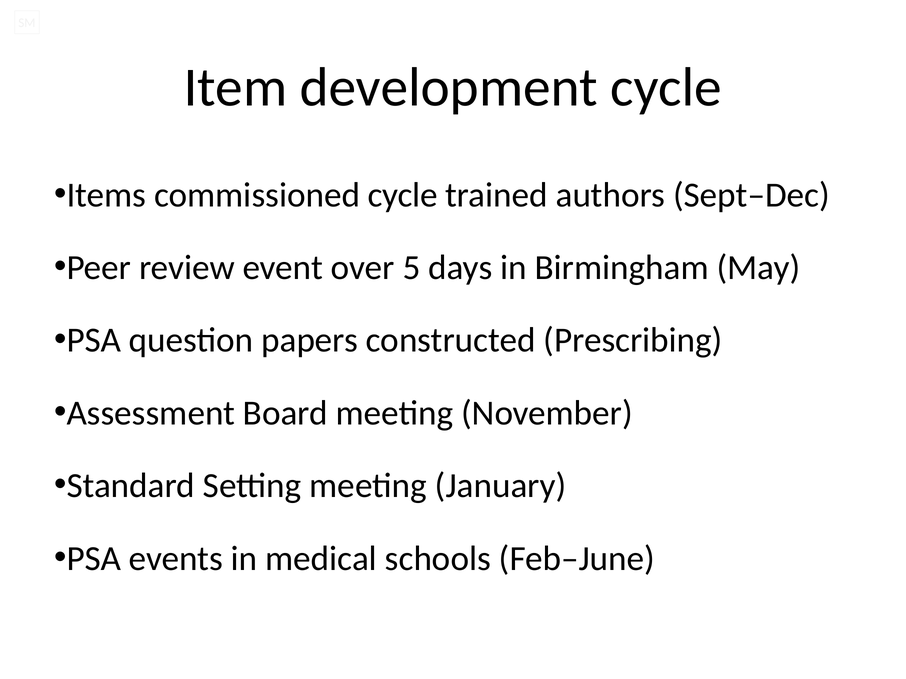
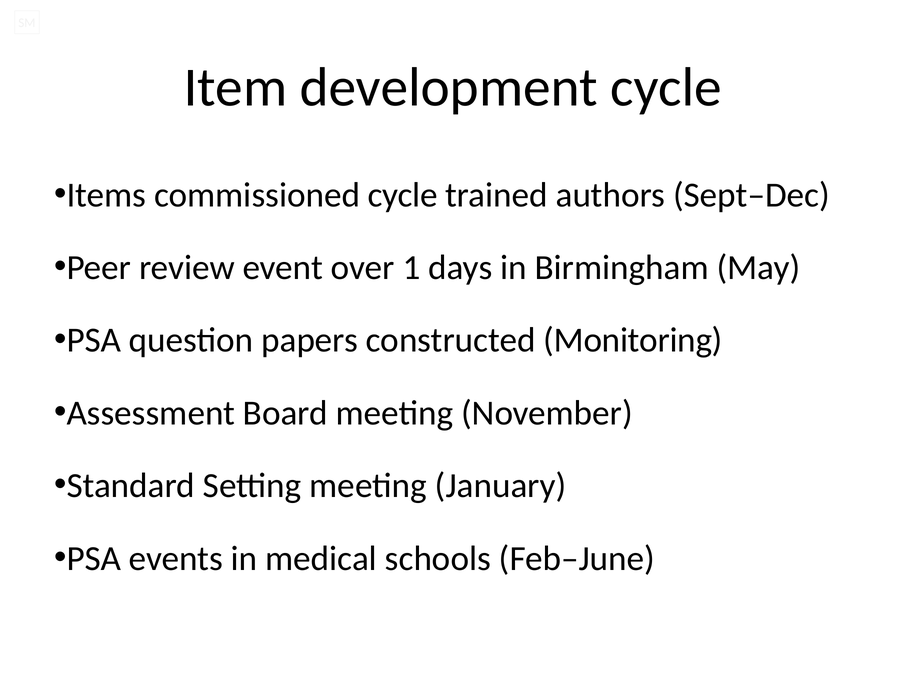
5: 5 -> 1
Prescribing: Prescribing -> Monitoring
